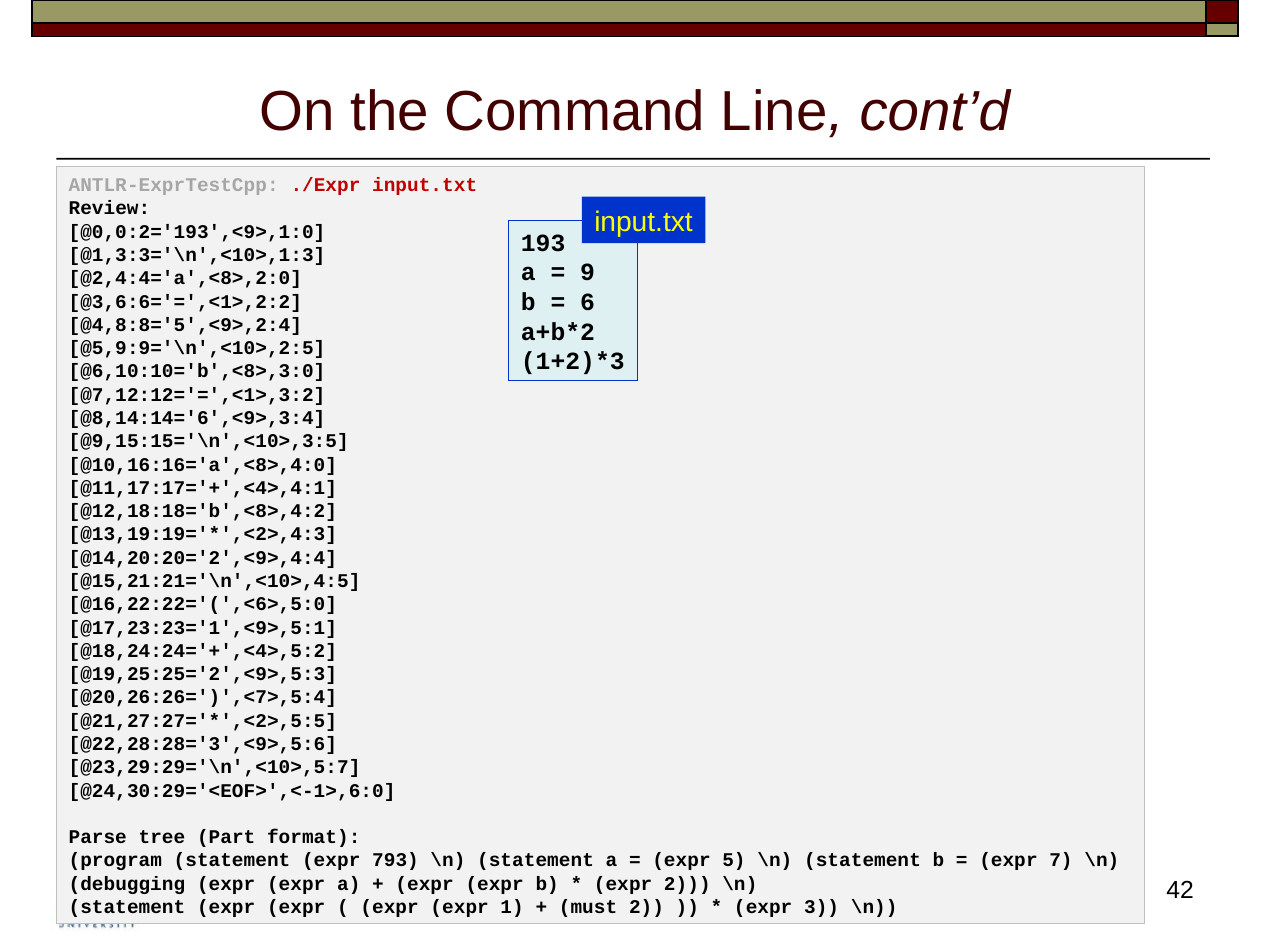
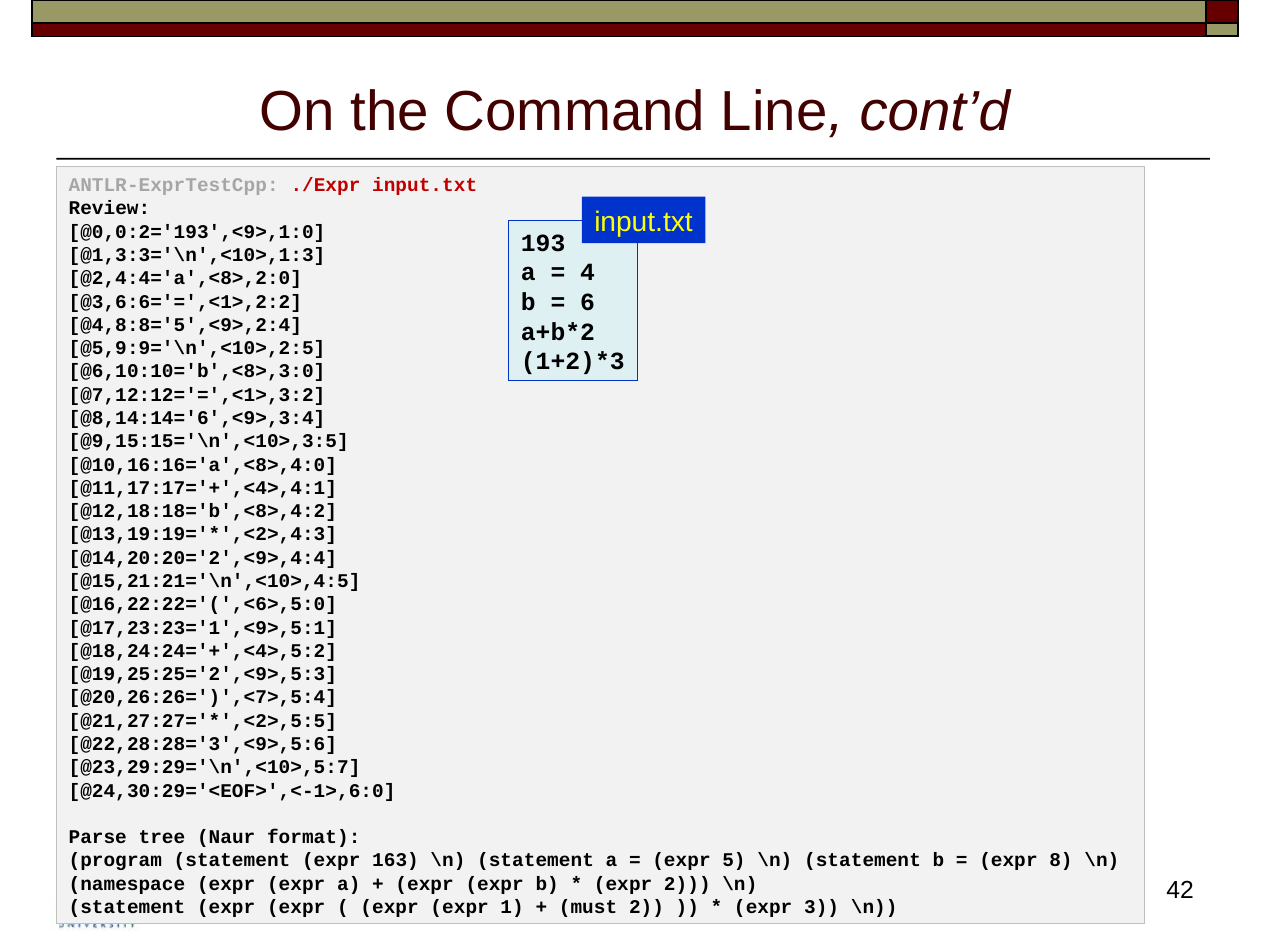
9: 9 -> 4
Part: Part -> Naur
793: 793 -> 163
7: 7 -> 8
debugging: debugging -> namespace
